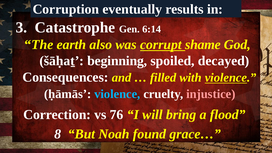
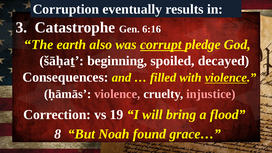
6:14: 6:14 -> 6:16
shame: shame -> pledge
violence at (117, 94) colour: light blue -> pink
76: 76 -> 19
